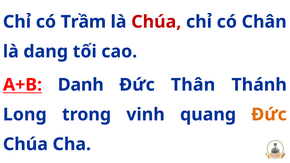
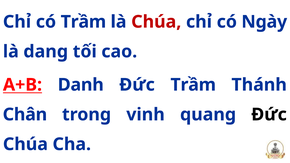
Chân: Chân -> Ngày
Đức Thân: Thân -> Trầm
Long: Long -> Chân
Đức at (269, 115) colour: orange -> black
